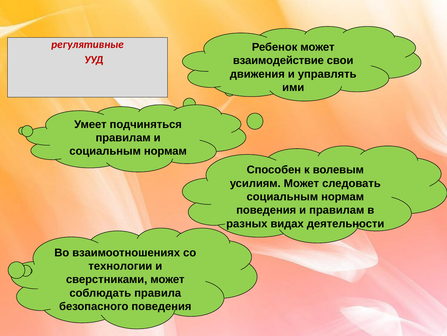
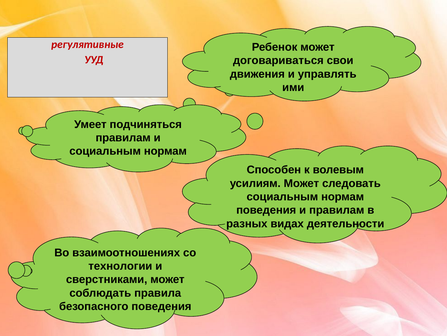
взаимодействие: взаимодействие -> договариваться
